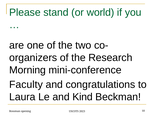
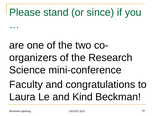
world: world -> since
Morning: Morning -> Science
